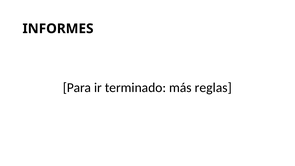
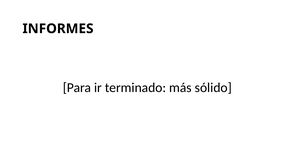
reglas: reglas -> sólido
